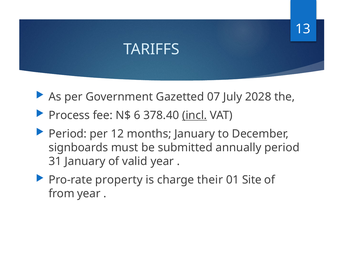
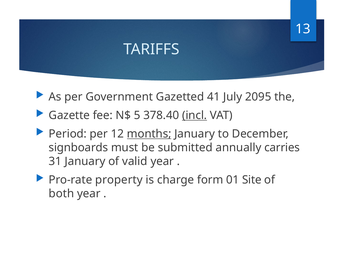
07: 07 -> 41
2028: 2028 -> 2095
Process: Process -> Gazette
6: 6 -> 5
months underline: none -> present
annually period: period -> carries
their: their -> form
from: from -> both
